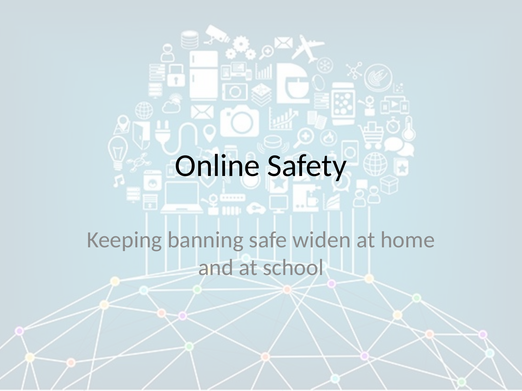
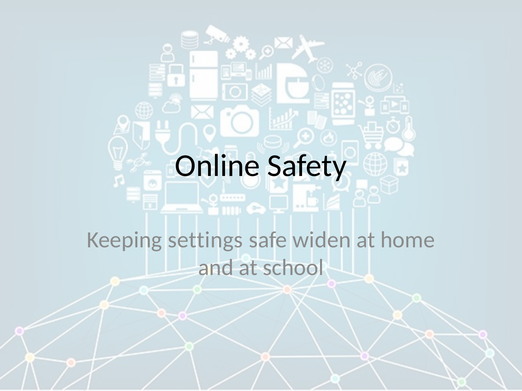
banning: banning -> settings
